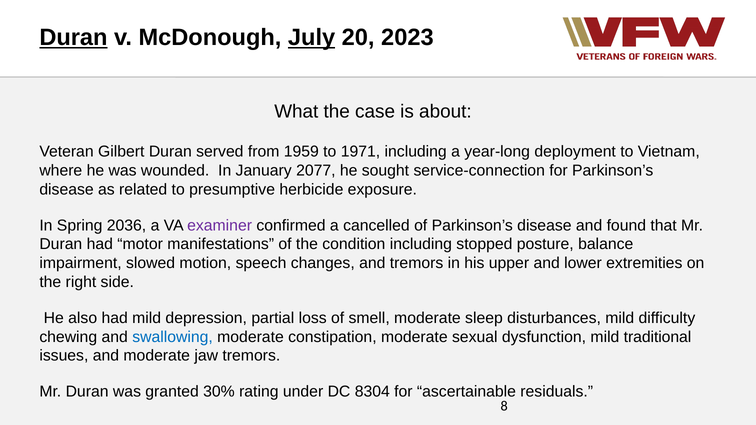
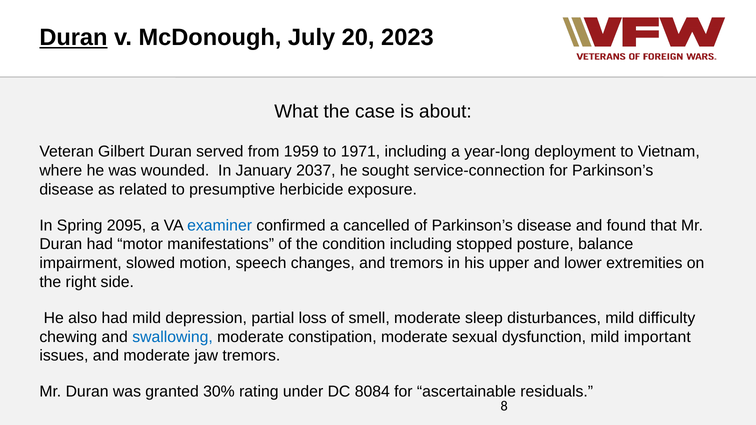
July underline: present -> none
2077: 2077 -> 2037
2036: 2036 -> 2095
examiner colour: purple -> blue
traditional: traditional -> important
8304: 8304 -> 8084
